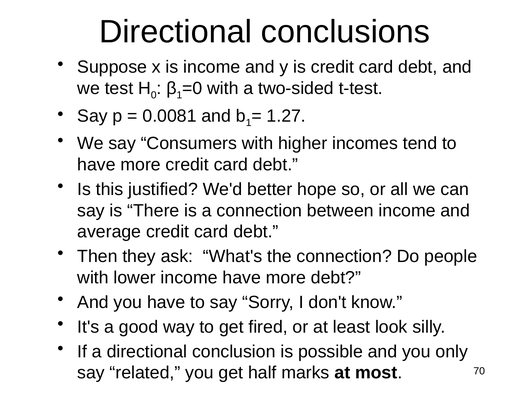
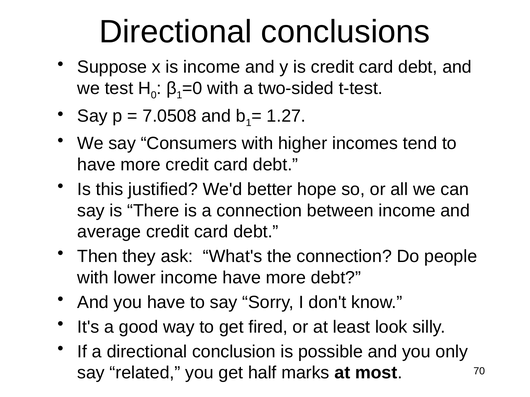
0.0081: 0.0081 -> 7.0508
